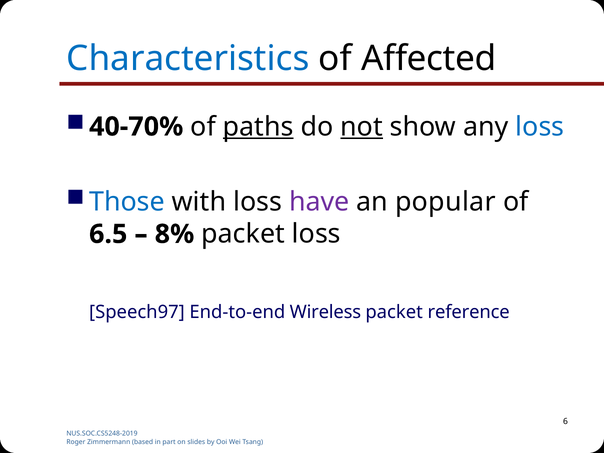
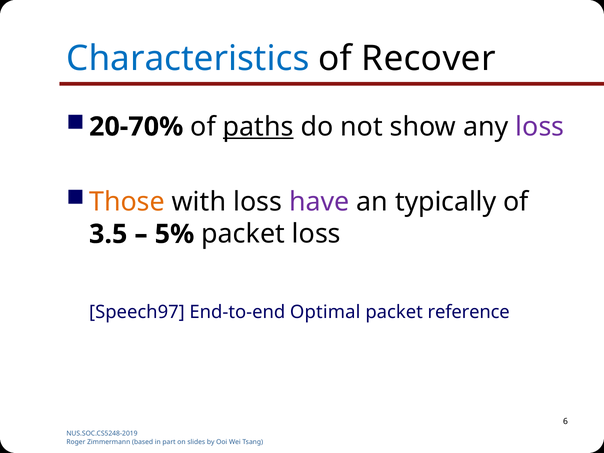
Affected: Affected -> Recover
40-70%: 40-70% -> 20-70%
not underline: present -> none
loss at (540, 127) colour: blue -> purple
Those colour: blue -> orange
popular: popular -> typically
6.5: 6.5 -> 3.5
8%: 8% -> 5%
Wireless: Wireless -> Optimal
